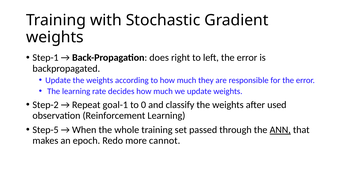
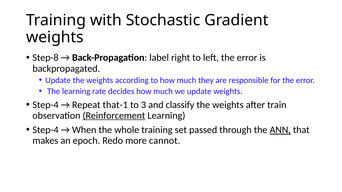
Step-1: Step-1 -> Step-8
does: does -> label
Step-2 at (46, 105): Step-2 -> Step-4
goal-1: goal-1 -> that-1
0: 0 -> 3
used: used -> train
Reinforcement underline: none -> present
Step-5 at (46, 130): Step-5 -> Step-4
